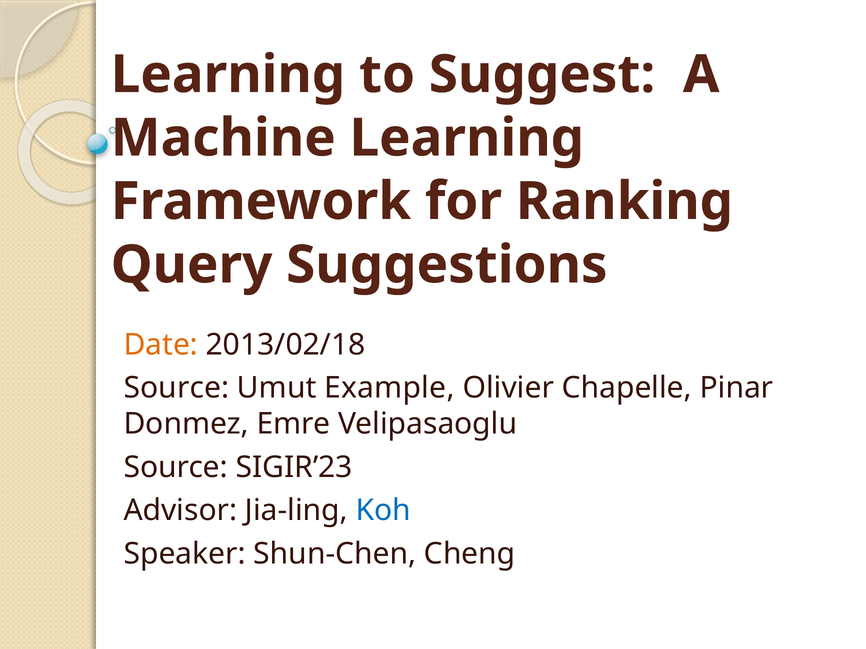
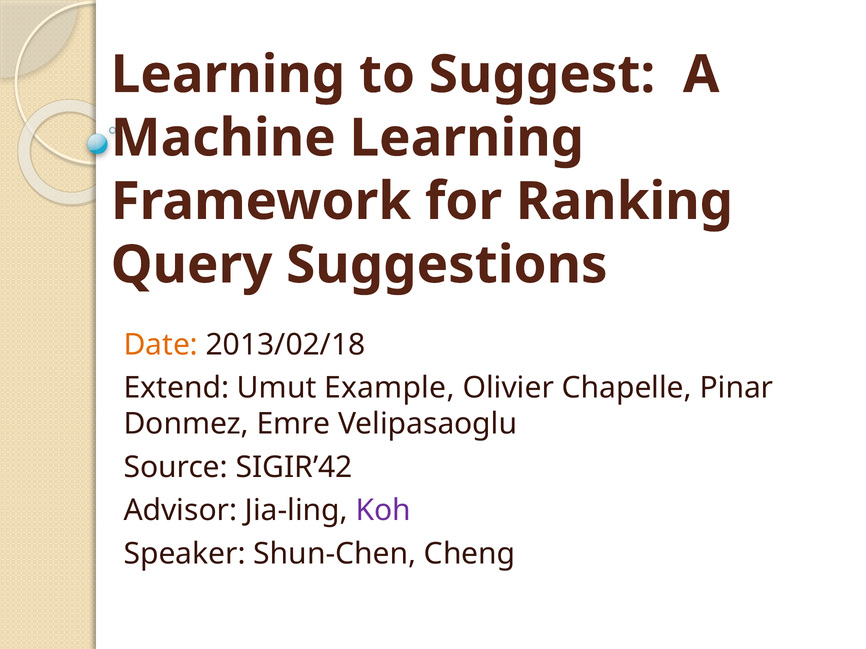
Source at (176, 388): Source -> Extend
SIGIR’23: SIGIR’23 -> SIGIR’42
Koh colour: blue -> purple
